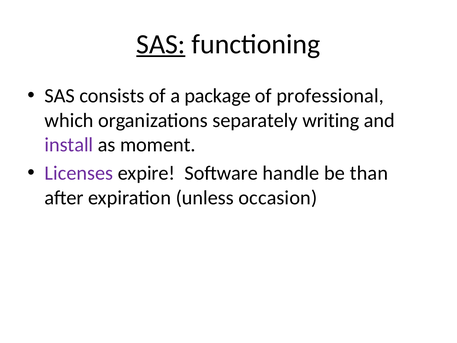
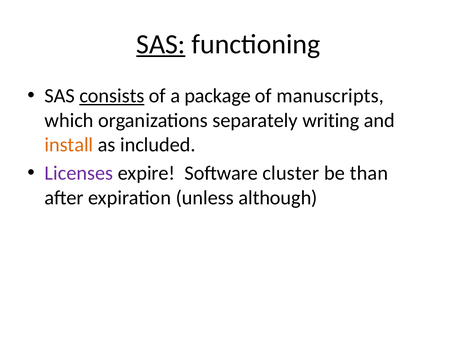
consists underline: none -> present
professional: professional -> manuscripts
install colour: purple -> orange
moment: moment -> included
handle: handle -> cluster
occasion: occasion -> although
